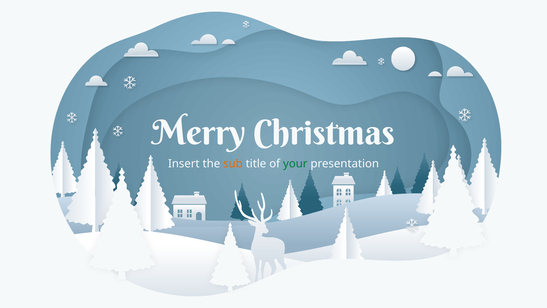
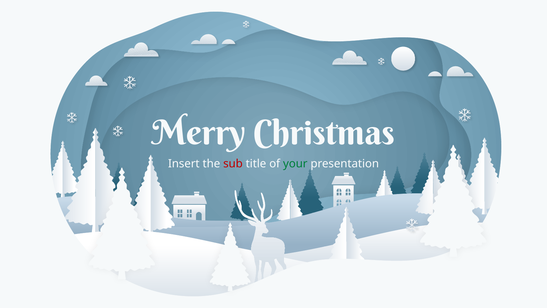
sub colour: orange -> red
